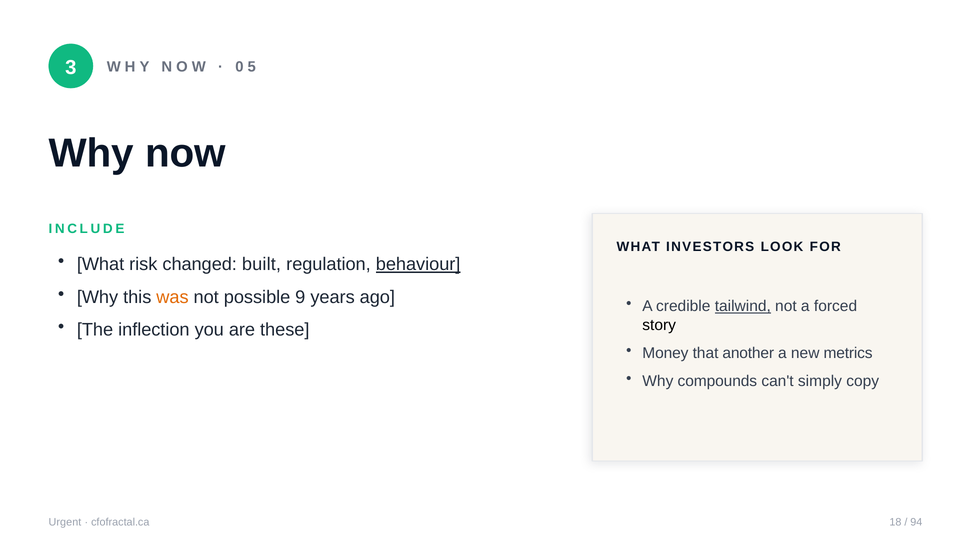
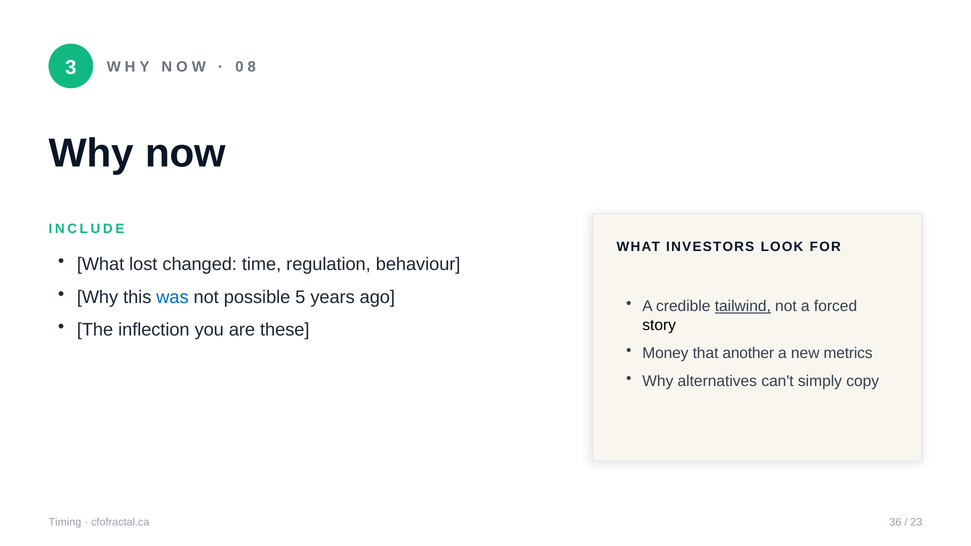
5: 5 -> 8
risk: risk -> lost
built: built -> time
behaviour underline: present -> none
was colour: orange -> blue
9: 9 -> 5
compounds: compounds -> alternatives
Urgent: Urgent -> Timing
18: 18 -> 36
94: 94 -> 23
